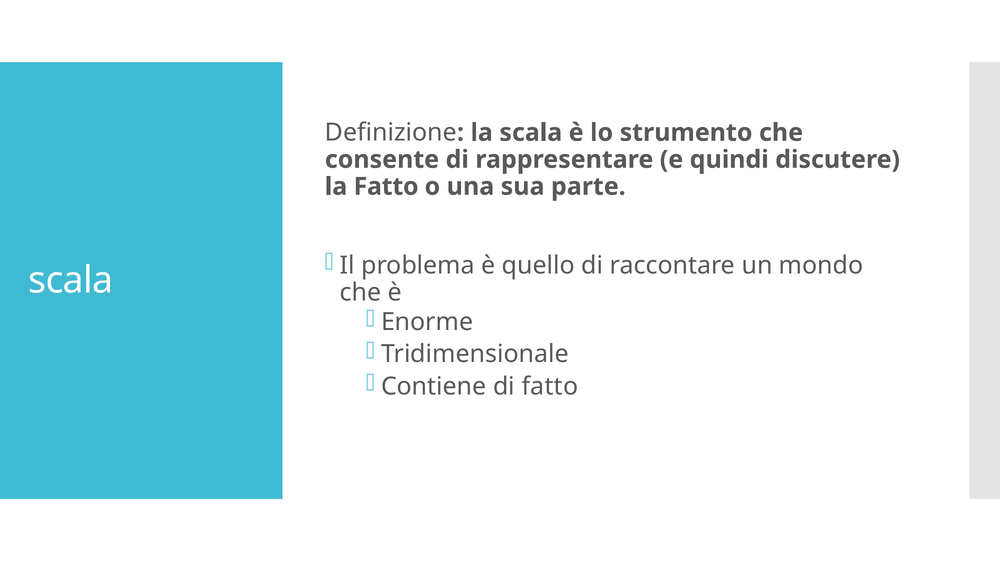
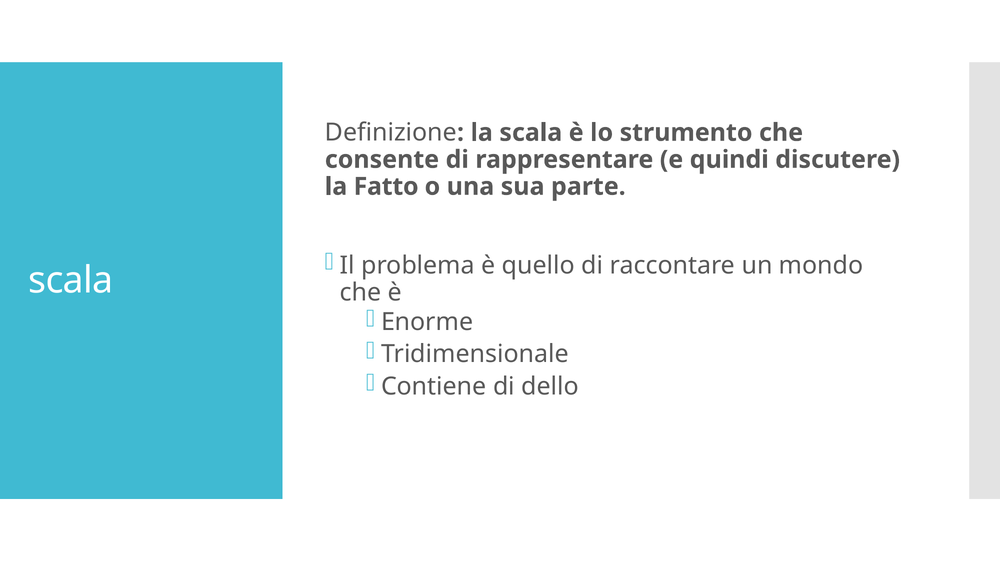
di fatto: fatto -> dello
